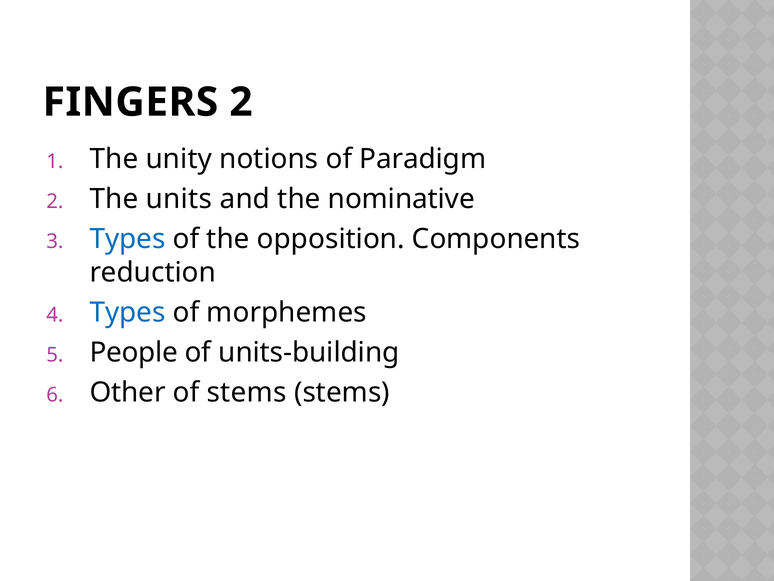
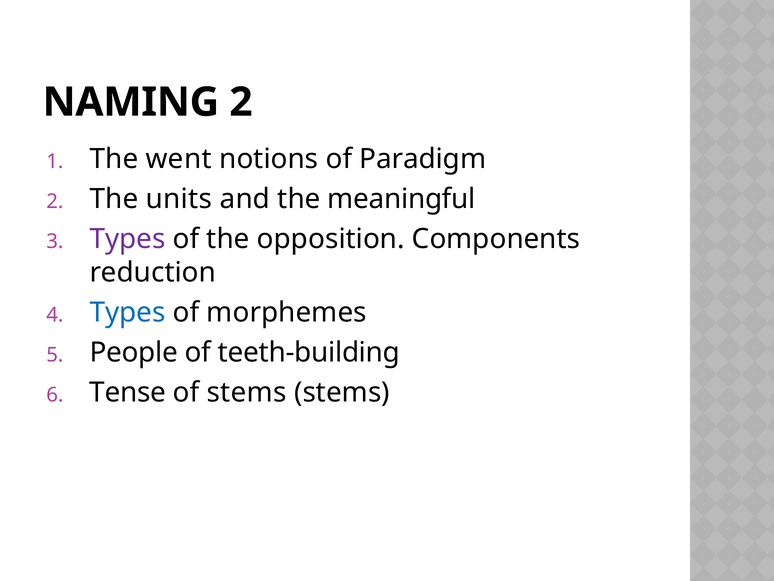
FINGERS: FINGERS -> NAMING
unity: unity -> went
nominative: nominative -> meaningful
Types at (128, 239) colour: blue -> purple
units-building: units-building -> teeth-building
Other: Other -> Tense
